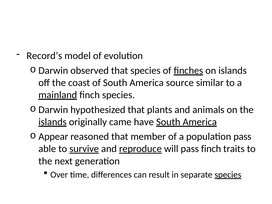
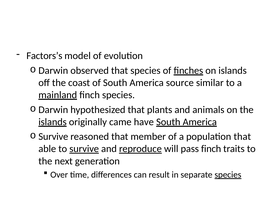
Record’s: Record’s -> Factors’s
Appear at (53, 137): Appear -> Survive
population pass: pass -> that
